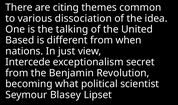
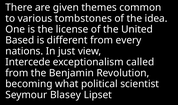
citing: citing -> given
dissociation: dissociation -> tombstones
talking: talking -> license
when: when -> every
secret: secret -> called
